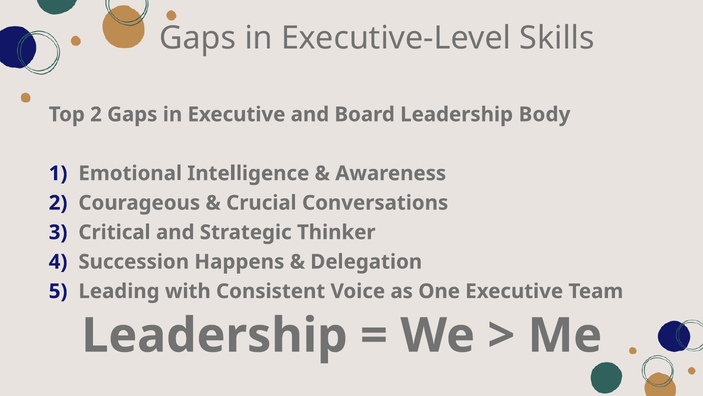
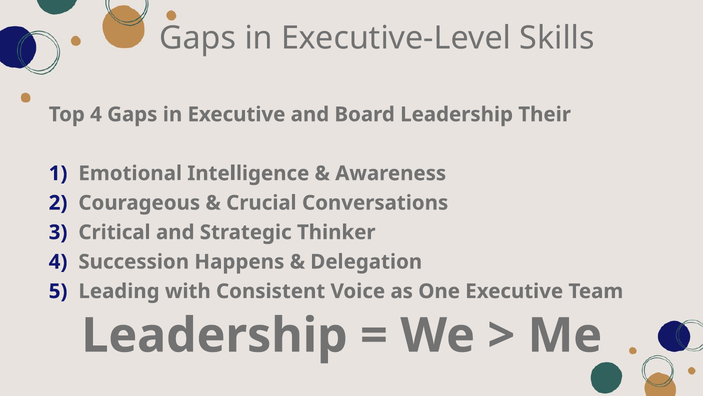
Top 2: 2 -> 4
Body: Body -> Their
